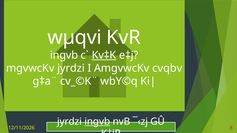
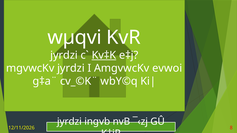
ingvb at (64, 55): ingvb -> jyrdzi
cvqbv: cvqbv -> evwoi
ingvb at (97, 122) underline: present -> none
